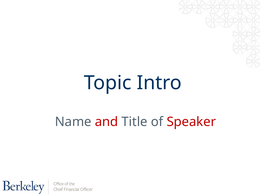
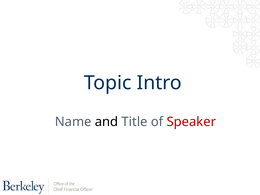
and colour: red -> black
